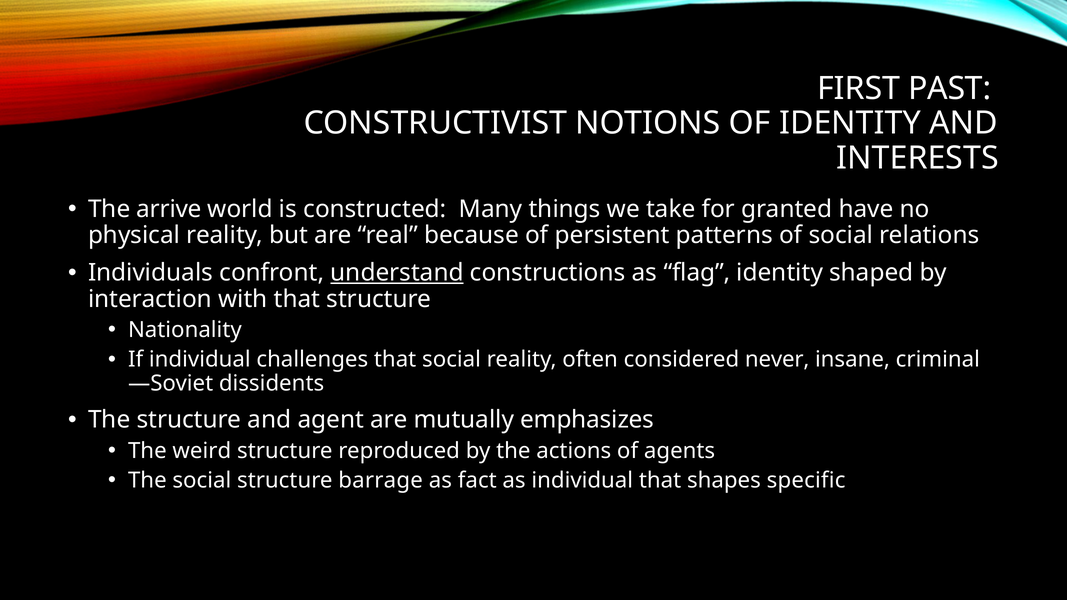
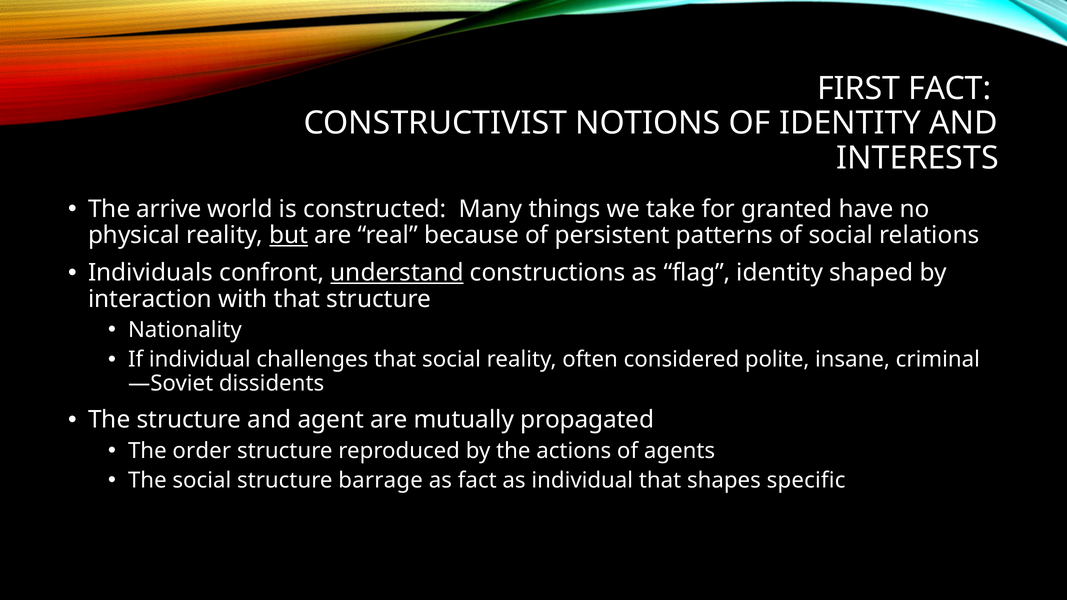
FIRST PAST: PAST -> FACT
but underline: none -> present
never: never -> polite
emphasizes: emphasizes -> propagated
weird: weird -> order
